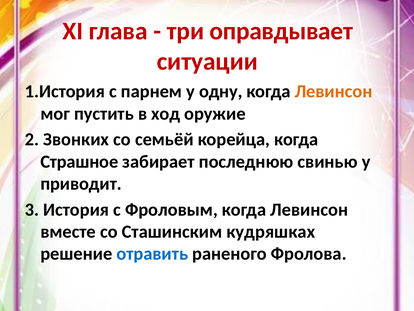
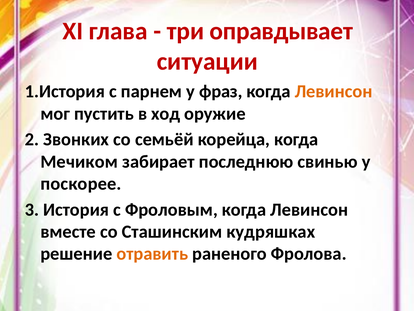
одну: одну -> фраз
Страшное: Страшное -> Мечиком
приводит: приводит -> поскорее
отравить colour: blue -> orange
